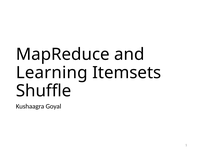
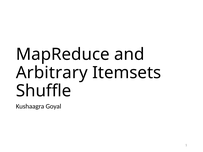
Learning: Learning -> Arbitrary
